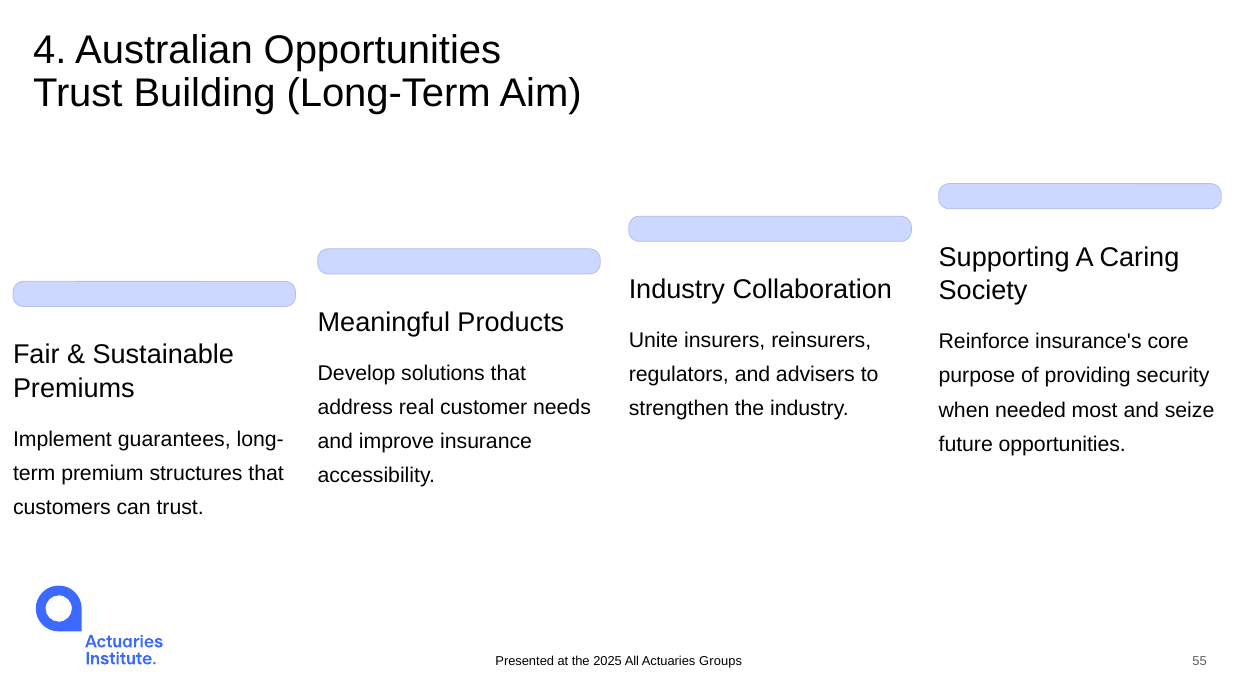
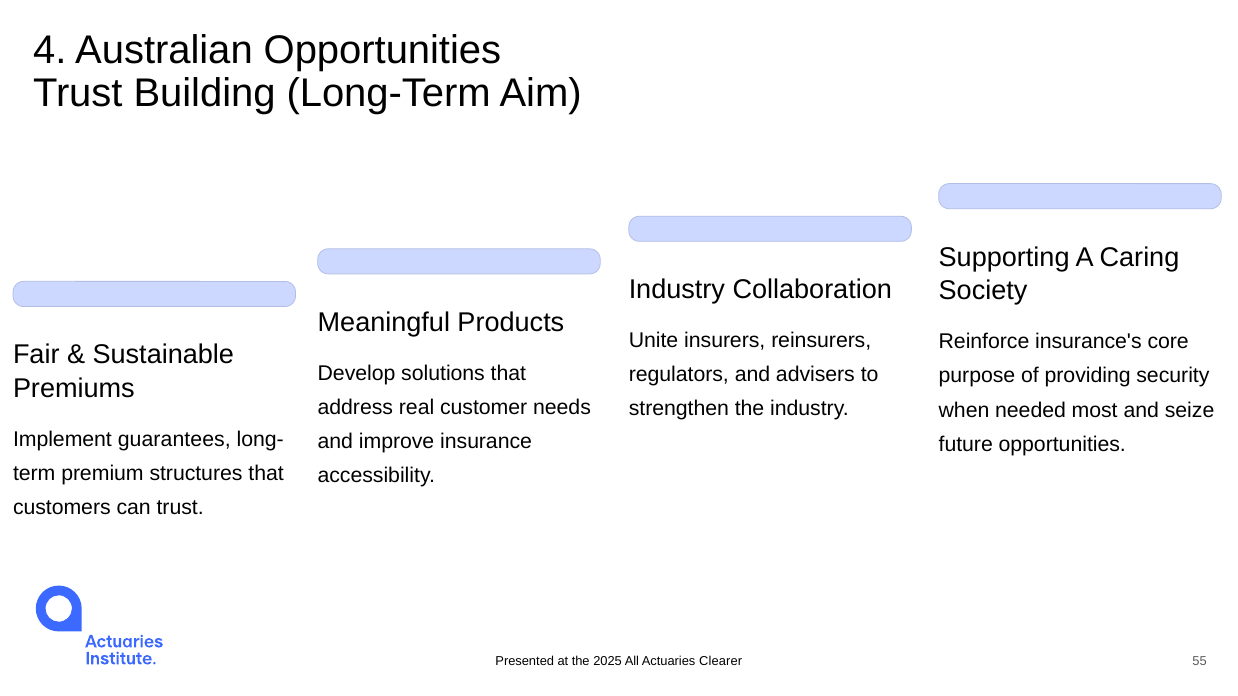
Groups: Groups -> Clearer
